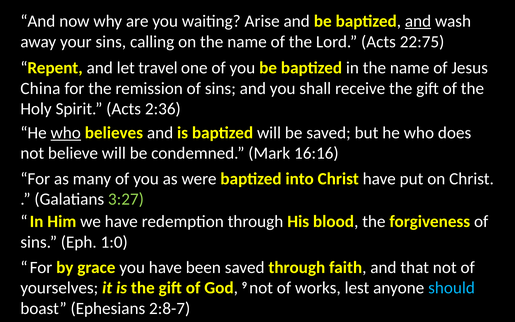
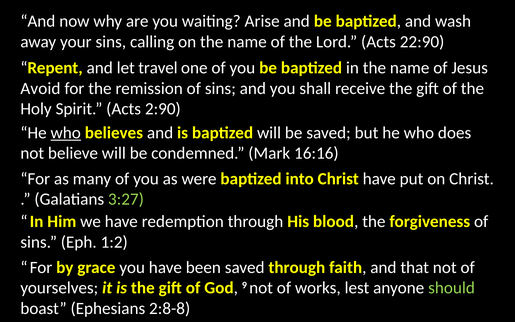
and at (418, 21) underline: present -> none
22:75: 22:75 -> 22:90
China: China -> Avoid
2:36: 2:36 -> 2:90
1:0: 1:0 -> 1:2
should colour: light blue -> light green
2:8-7: 2:8-7 -> 2:8-8
